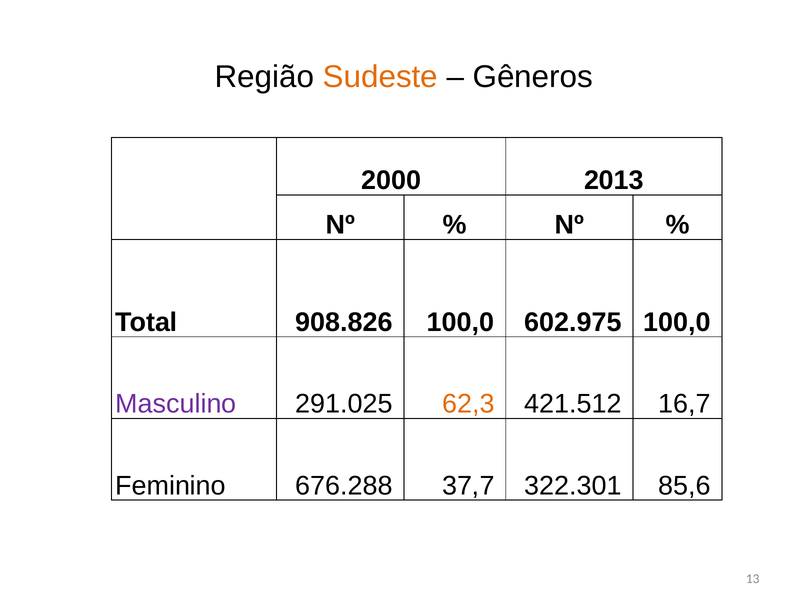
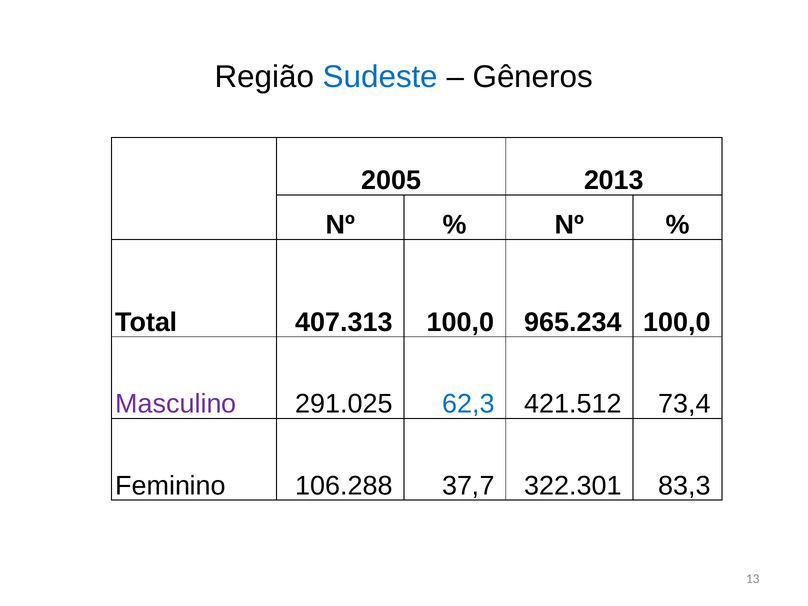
Sudeste colour: orange -> blue
2000: 2000 -> 2005
908.826: 908.826 -> 407.313
602.975: 602.975 -> 965.234
62,3 colour: orange -> blue
16,7: 16,7 -> 73,4
676.288: 676.288 -> 106.288
85,6: 85,6 -> 83,3
